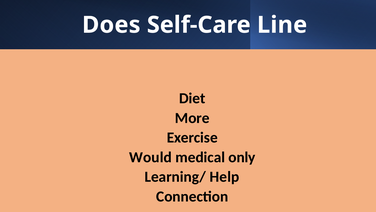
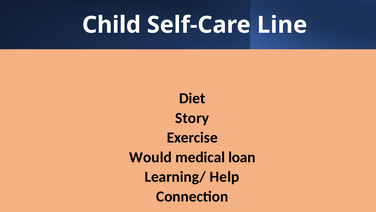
Does: Does -> Child
More: More -> Story
only: only -> loan
